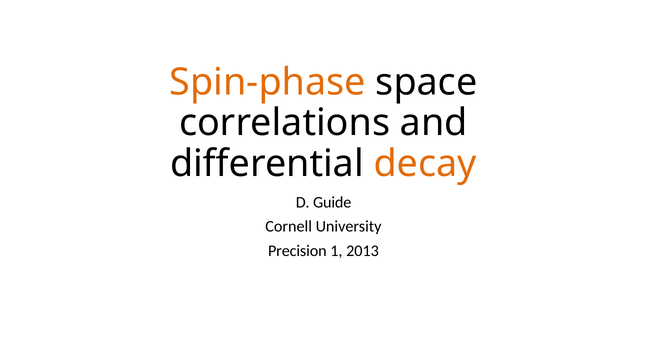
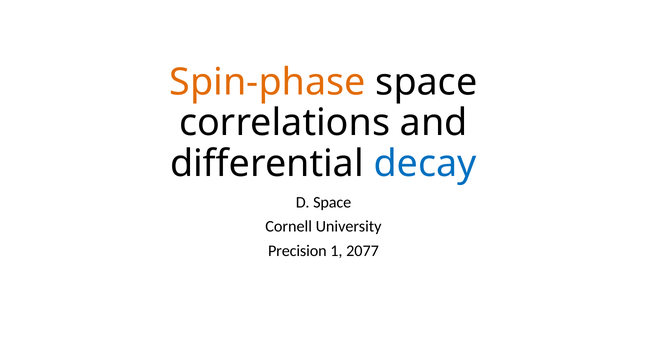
decay colour: orange -> blue
D Guide: Guide -> Space
2013: 2013 -> 2077
